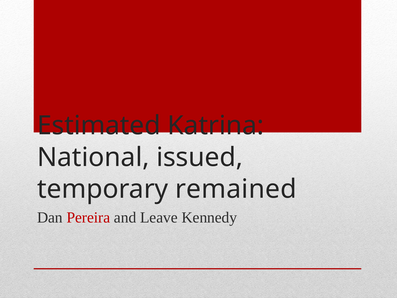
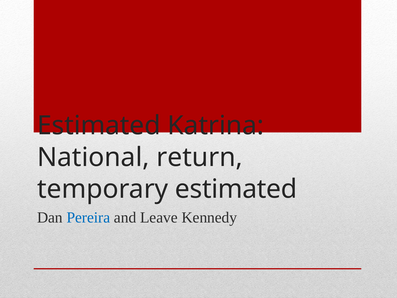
issued: issued -> return
temporary remained: remained -> estimated
Pereira colour: red -> blue
